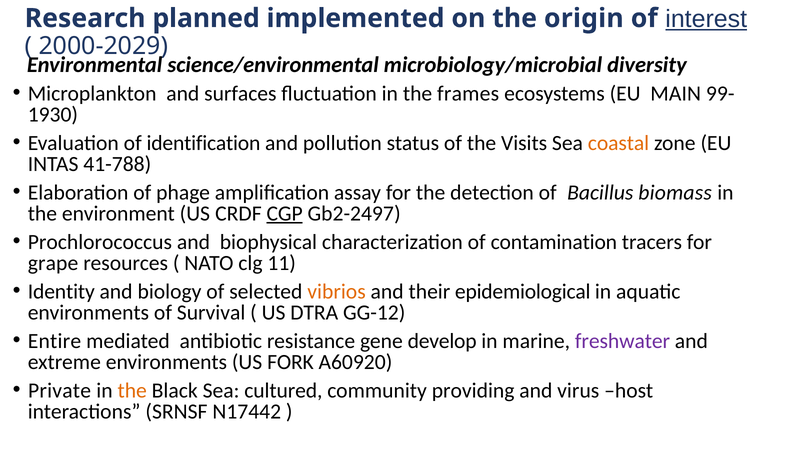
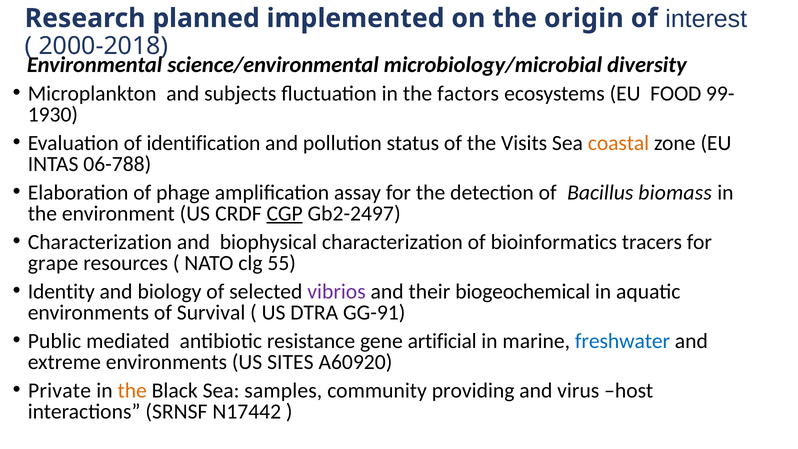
interest underline: present -> none
2000-2029: 2000-2029 -> 2000-2018
surfaces: surfaces -> subjects
frames: frames -> factors
MAIN: MAIN -> FOOD
41-788: 41-788 -> 06-788
Prochlorococcus at (100, 242): Prochlorococcus -> Characterization
contamination: contamination -> bioinformatics
11: 11 -> 55
vibrios colour: orange -> purple
epidemiological: epidemiological -> biogeochemical
GG-12: GG-12 -> GG-91
Entire: Entire -> Public
develop: develop -> artificial
freshwater colour: purple -> blue
FORK: FORK -> SITES
cultured: cultured -> samples
